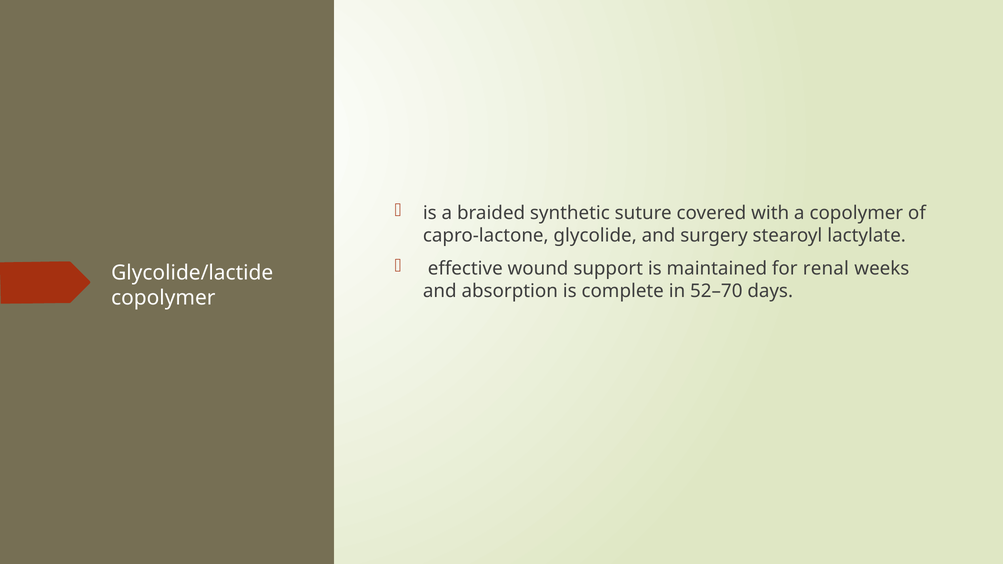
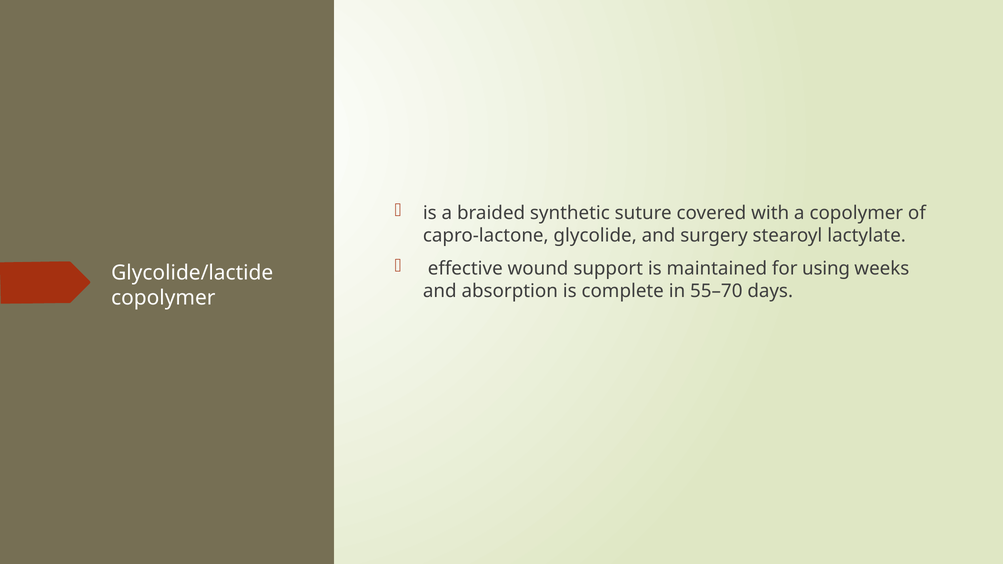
renal: renal -> using
52–70: 52–70 -> 55–70
